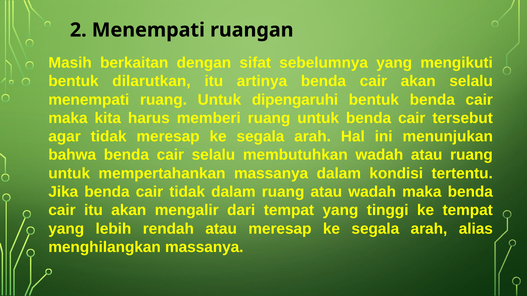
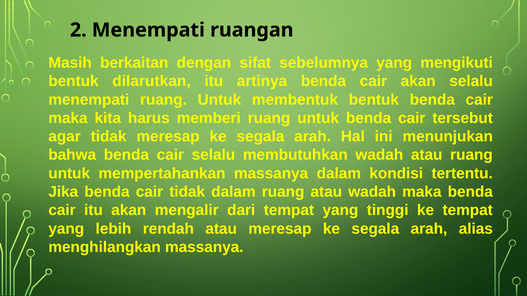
dipengaruhi: dipengaruhi -> membentuk
